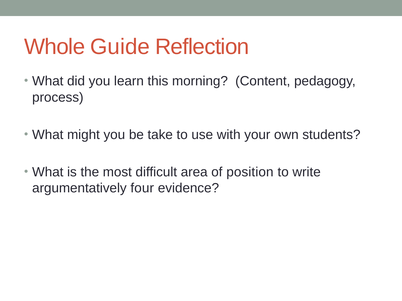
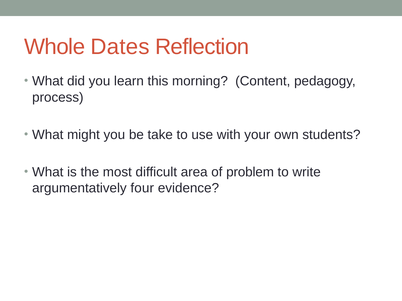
Guide: Guide -> Dates
position: position -> problem
